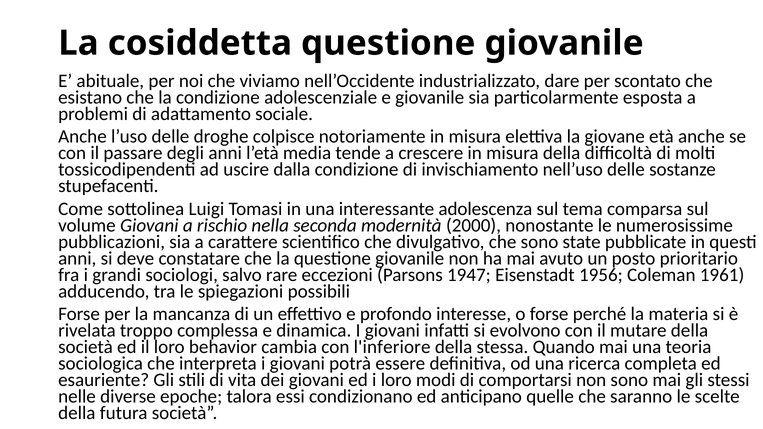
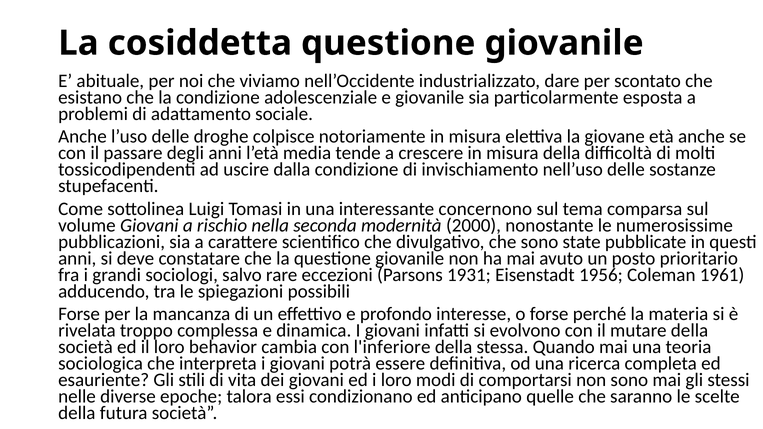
adolescenza: adolescenza -> concernono
1947: 1947 -> 1931
